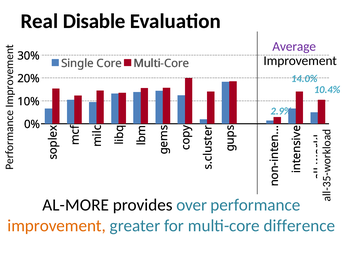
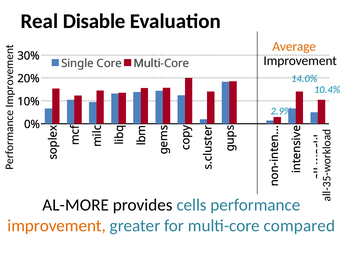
Average colour: purple -> orange
over: over -> cells
difference: difference -> compared
